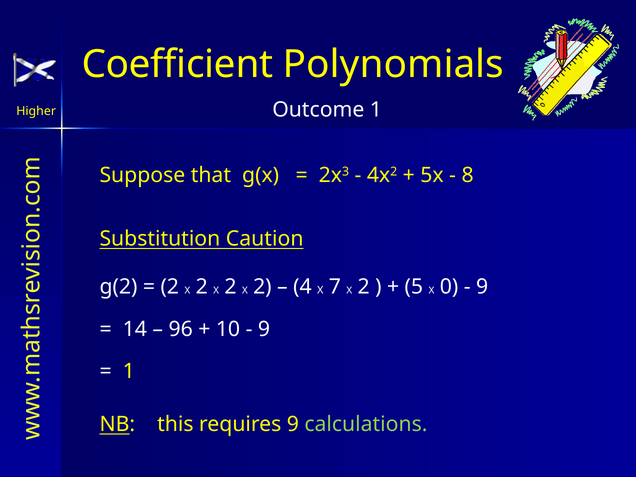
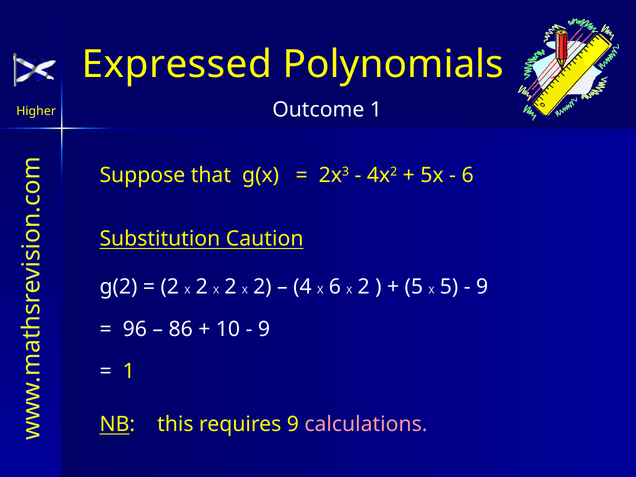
Coefficient: Coefficient -> Expressed
8 at (468, 175): 8 -> 6
X 7: 7 -> 6
X 0: 0 -> 5
14: 14 -> 96
96: 96 -> 86
calculations colour: light green -> pink
